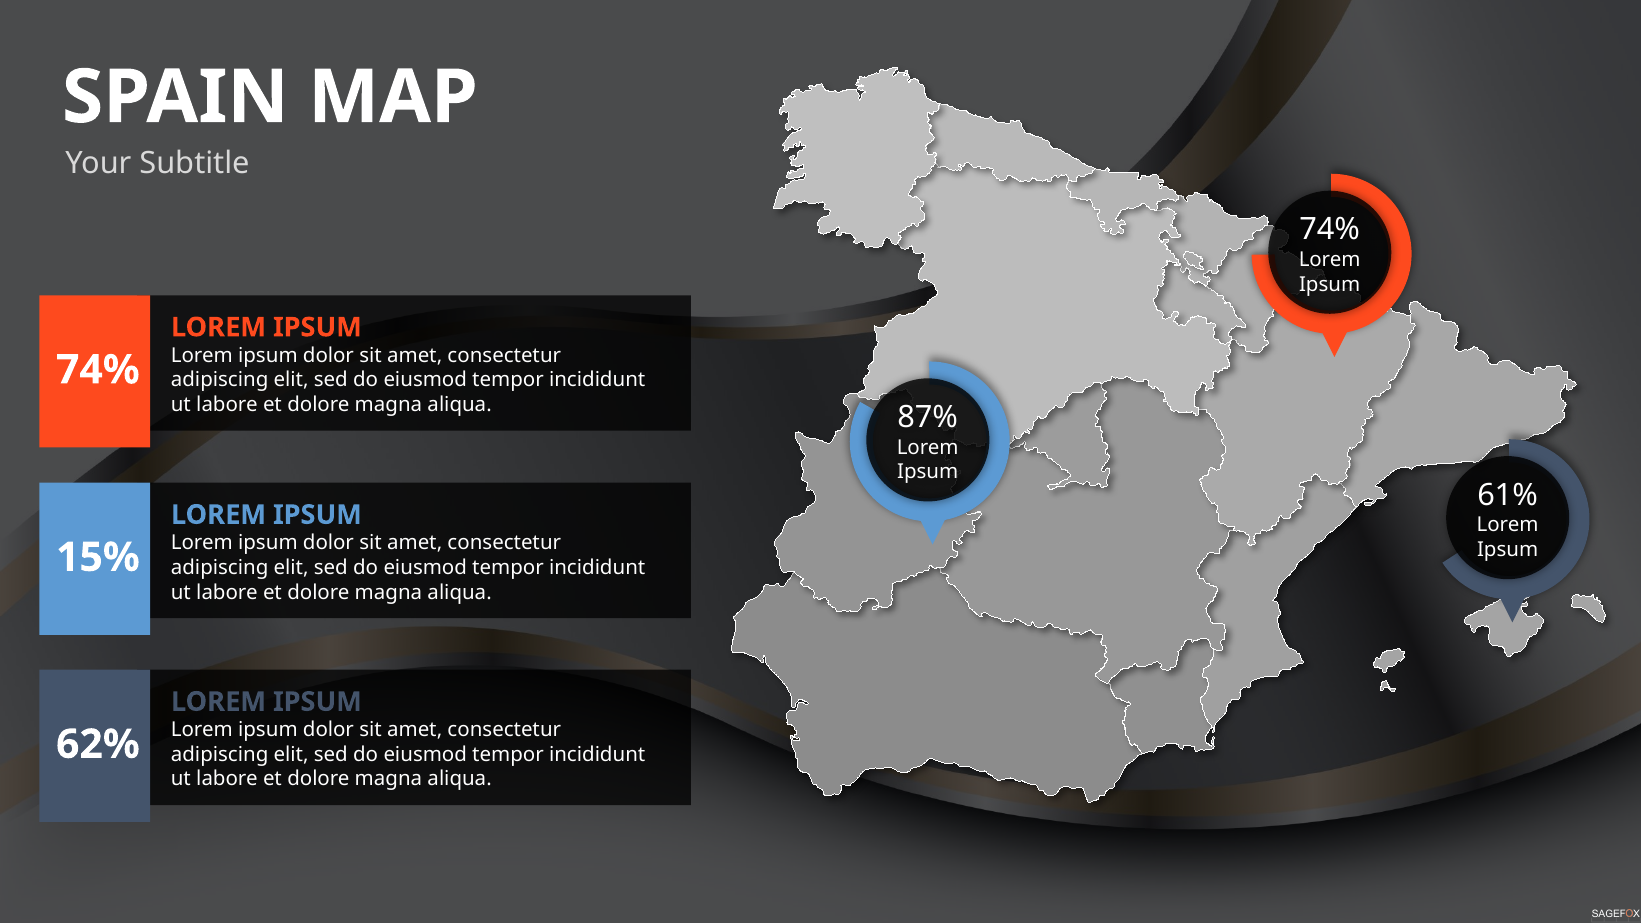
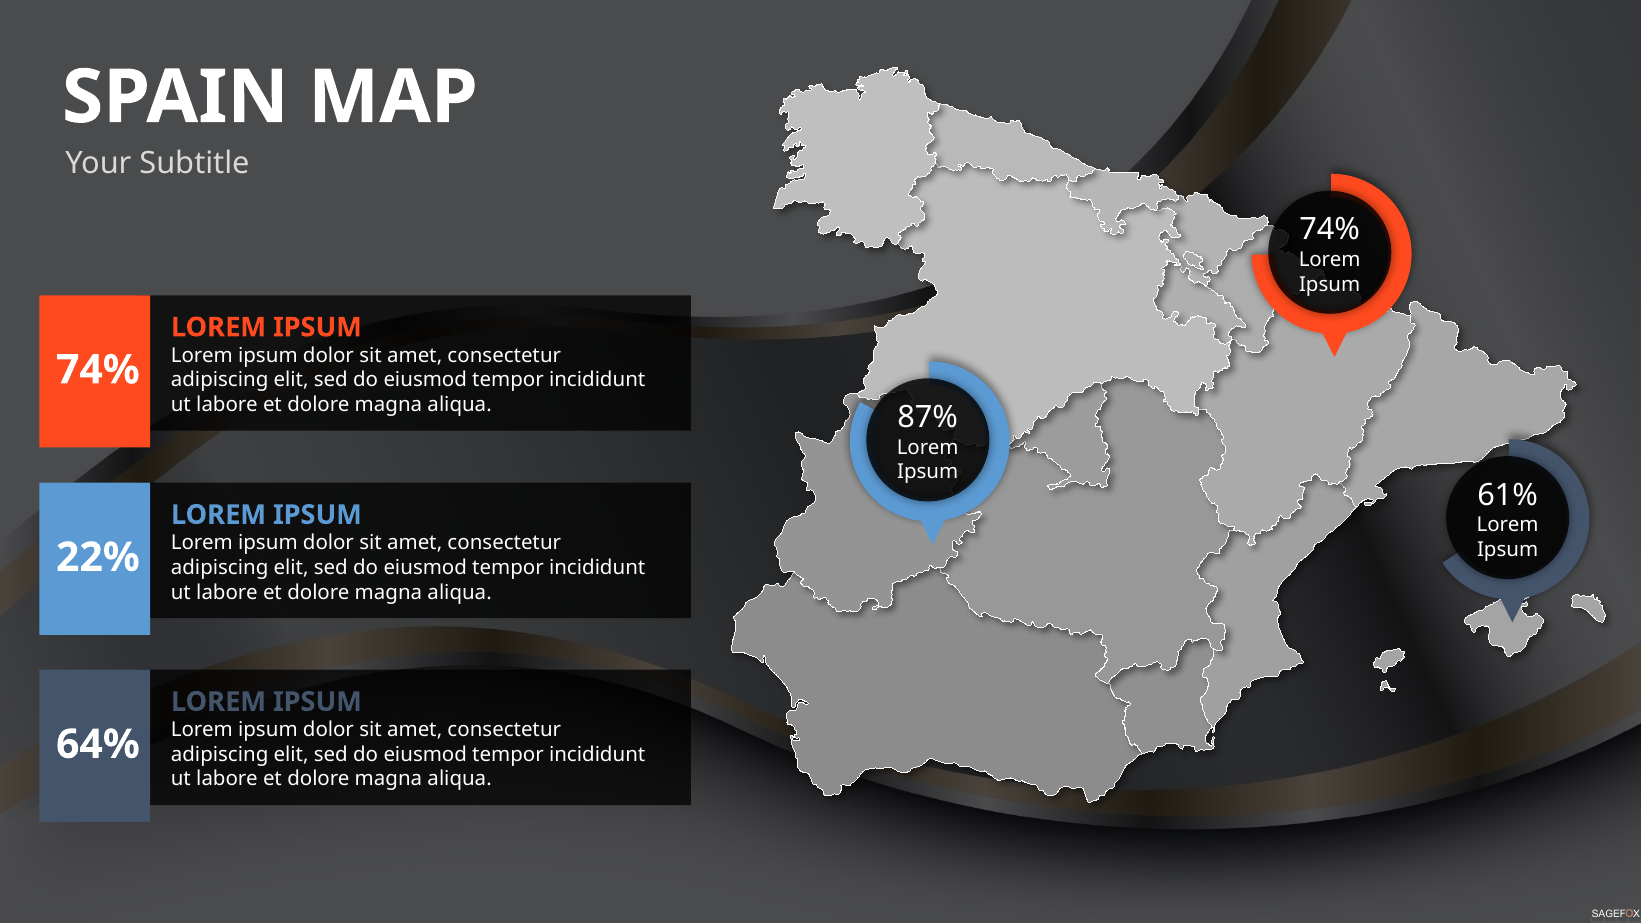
15%: 15% -> 22%
62%: 62% -> 64%
